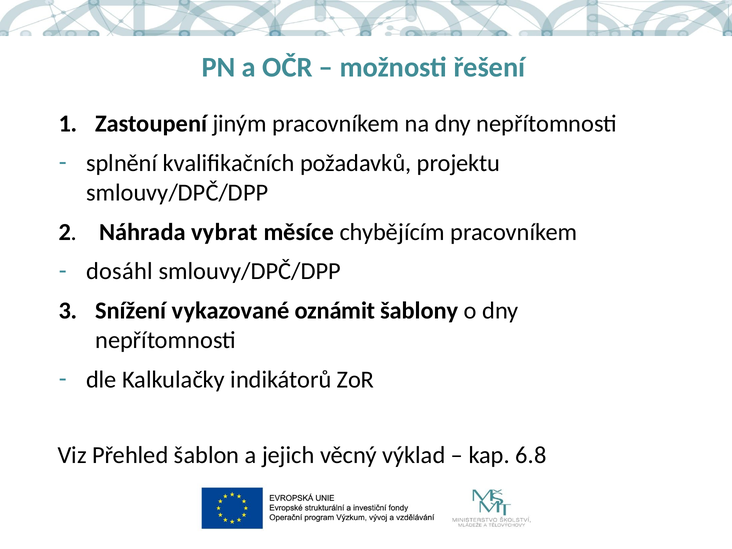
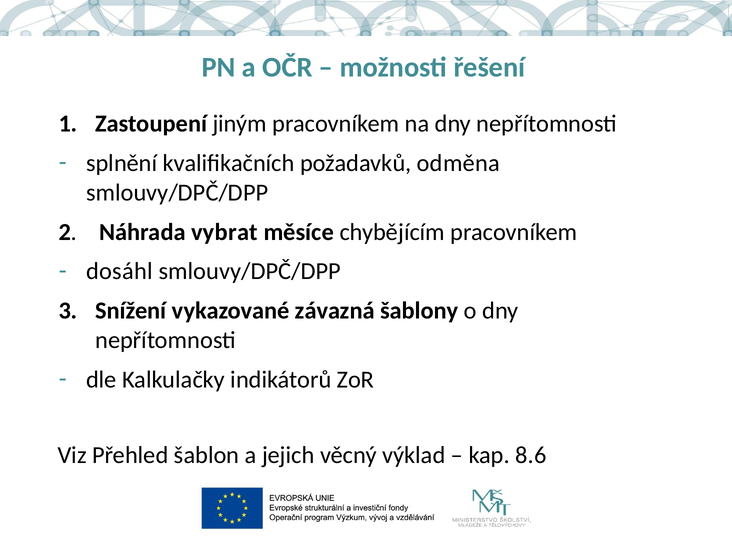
projektu: projektu -> odměna
oznámit: oznámit -> závazná
6.8: 6.8 -> 8.6
